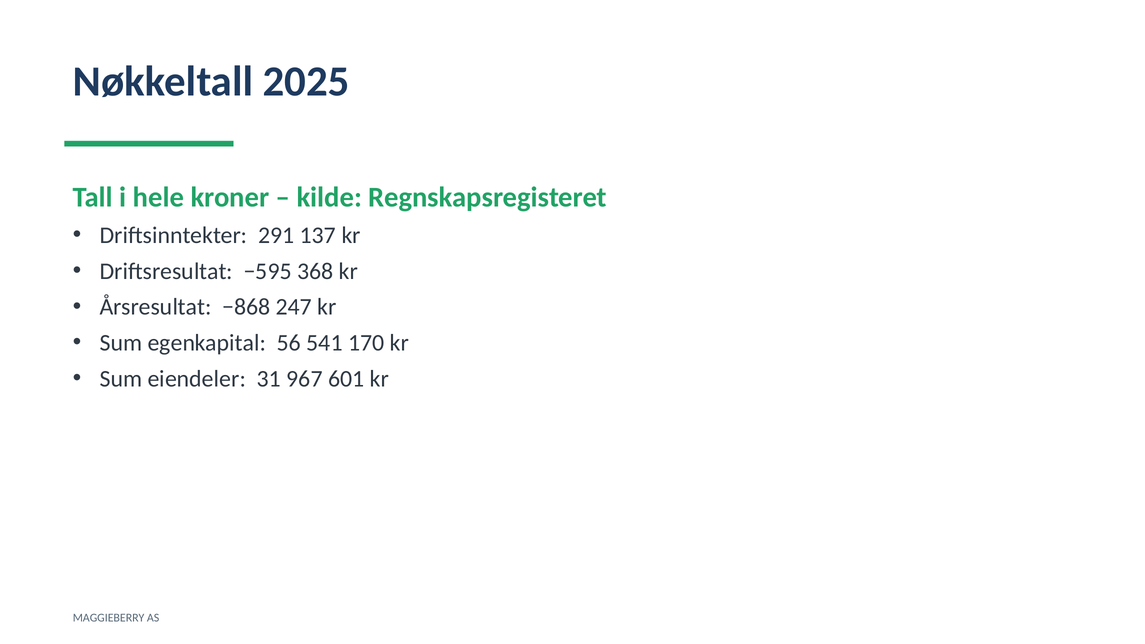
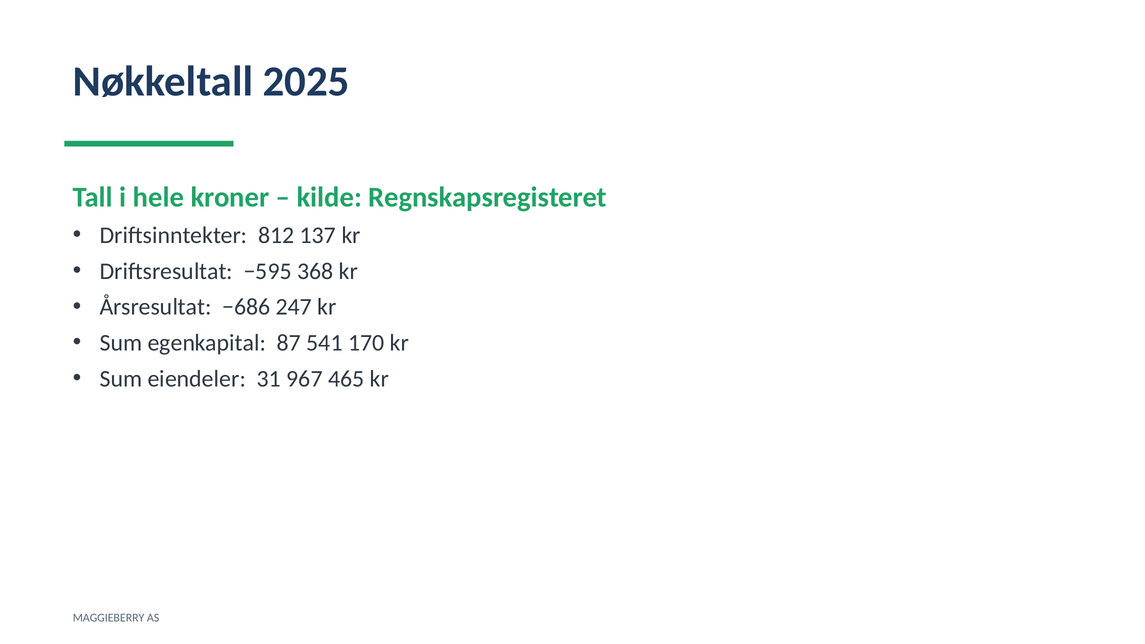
291: 291 -> 812
−868: −868 -> −686
56: 56 -> 87
601: 601 -> 465
